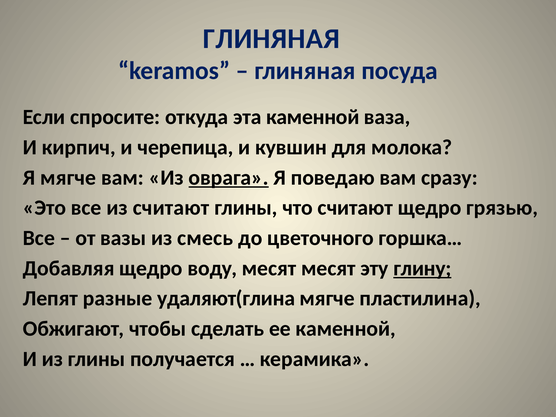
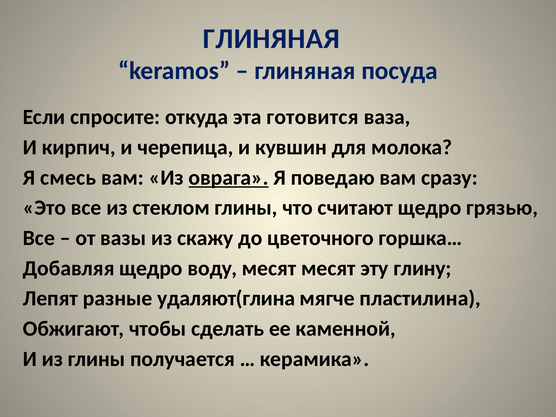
эта каменной: каменной -> готовится
Я мягче: мягче -> смесь
из считают: считают -> стеклом
смесь: смесь -> скажу
глину underline: present -> none
